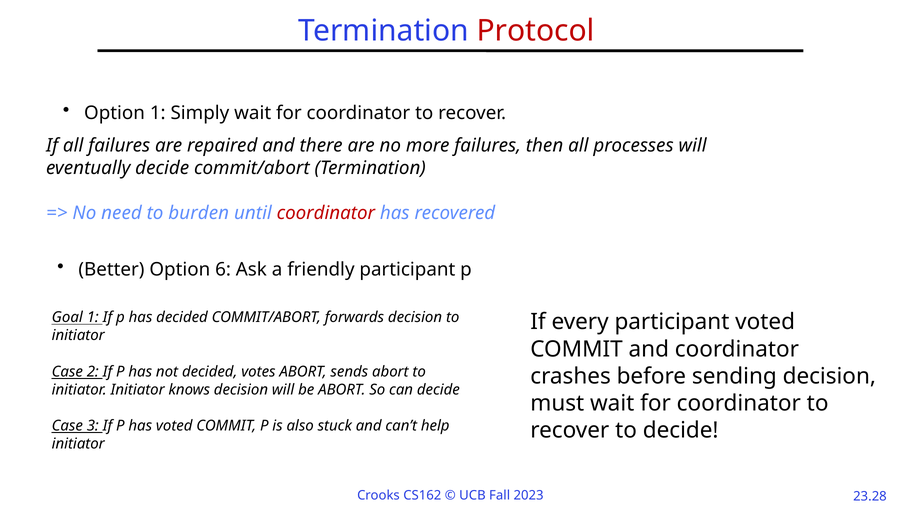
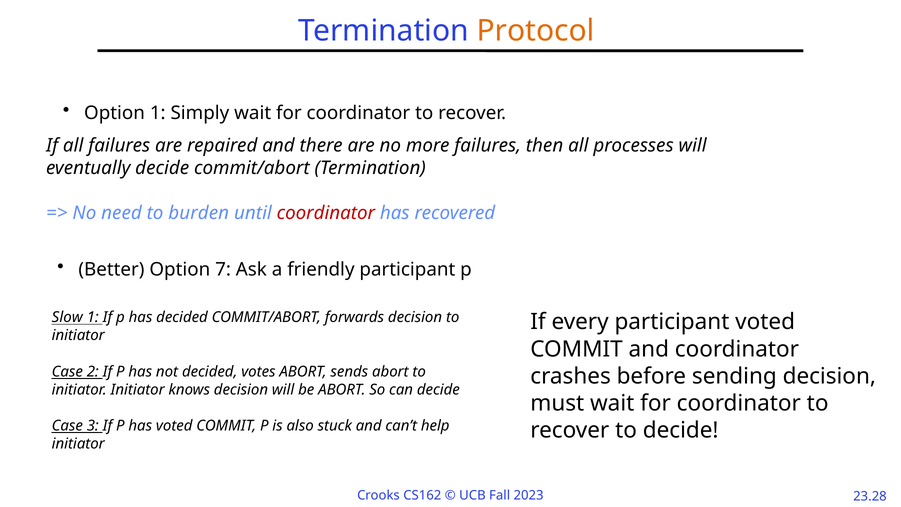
Protocol colour: red -> orange
6: 6 -> 7
Goal: Goal -> Slow
